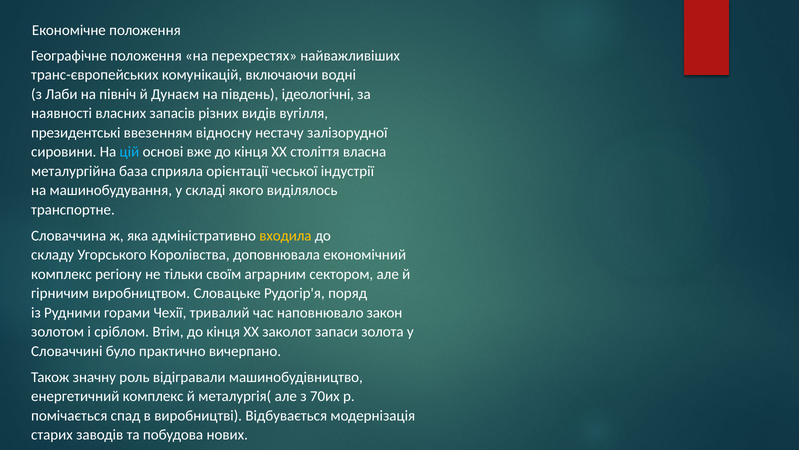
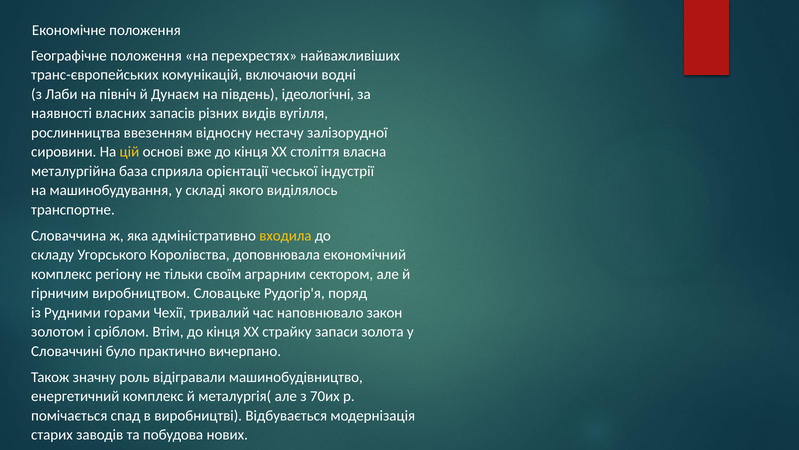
президентські: президентські -> рослинництва
цій colour: light blue -> yellow
заколот: заколот -> страйку
